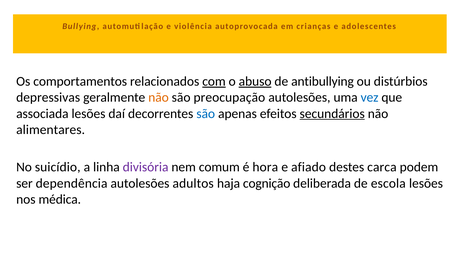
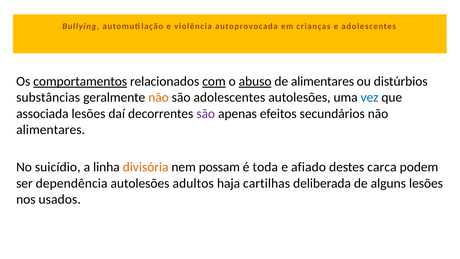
comportamentos underline: none -> present
de antibullying: antibullying -> alimentares
depressivas: depressivas -> substâncias
são preocupação: preocupação -> adolescentes
são at (206, 113) colour: blue -> purple
secundários underline: present -> none
divisória colour: purple -> orange
comum: comum -> possam
hora: hora -> toda
cognição: cognição -> cartilhas
escola: escola -> alguns
médica: médica -> usados
